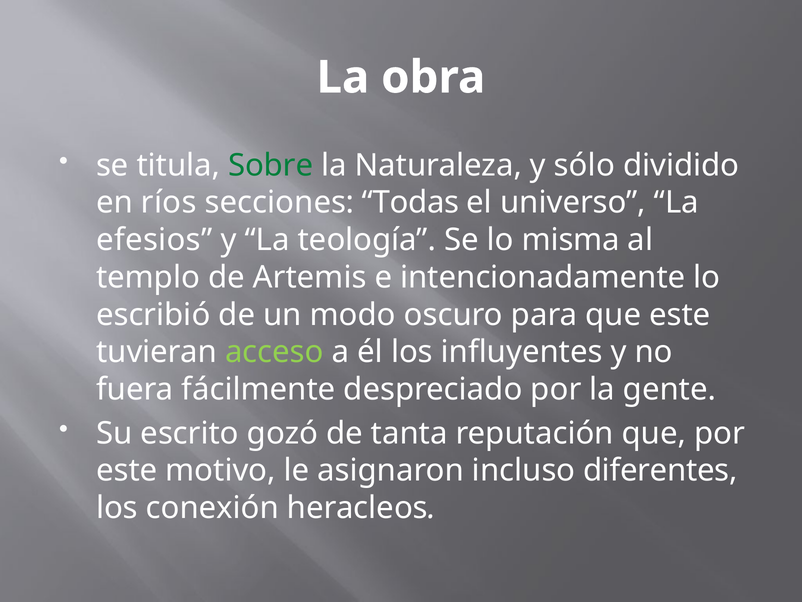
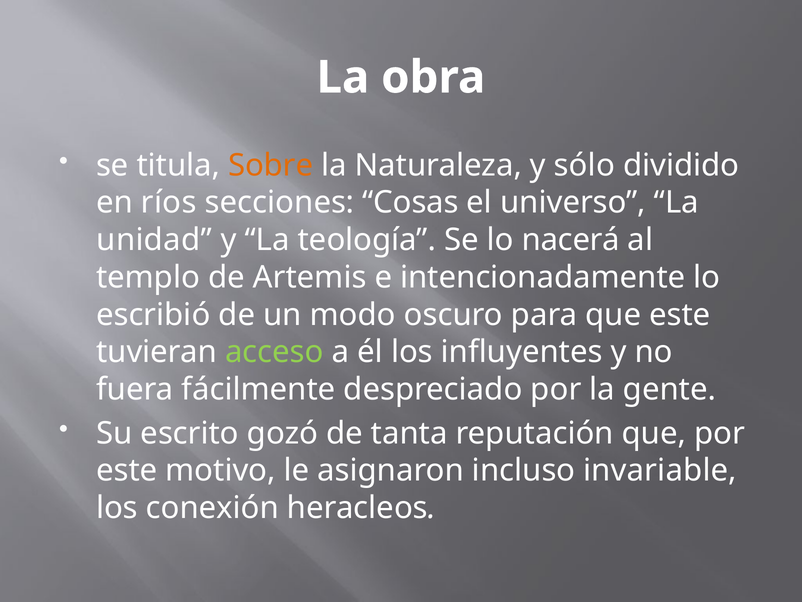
Sobre colour: green -> orange
Todas: Todas -> Cosas
efesios: efesios -> unidad
misma: misma -> nacerá
diferentes: diferentes -> invariable
